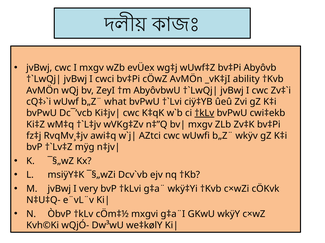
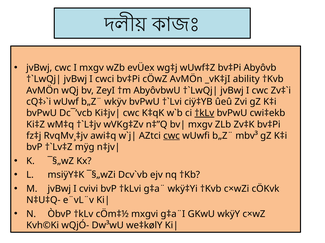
what: what -> wkÿv
cwc at (172, 136) underline: none -> present
wkÿv: wkÿv -> mbv³
very: very -> cvivi
